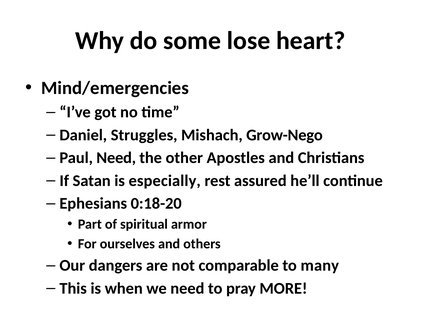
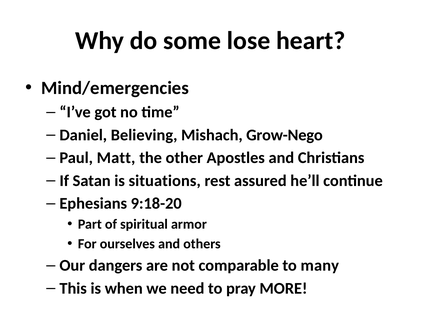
Struggles: Struggles -> Believing
Paul Need: Need -> Matt
especially: especially -> situations
0:18-20: 0:18-20 -> 9:18-20
